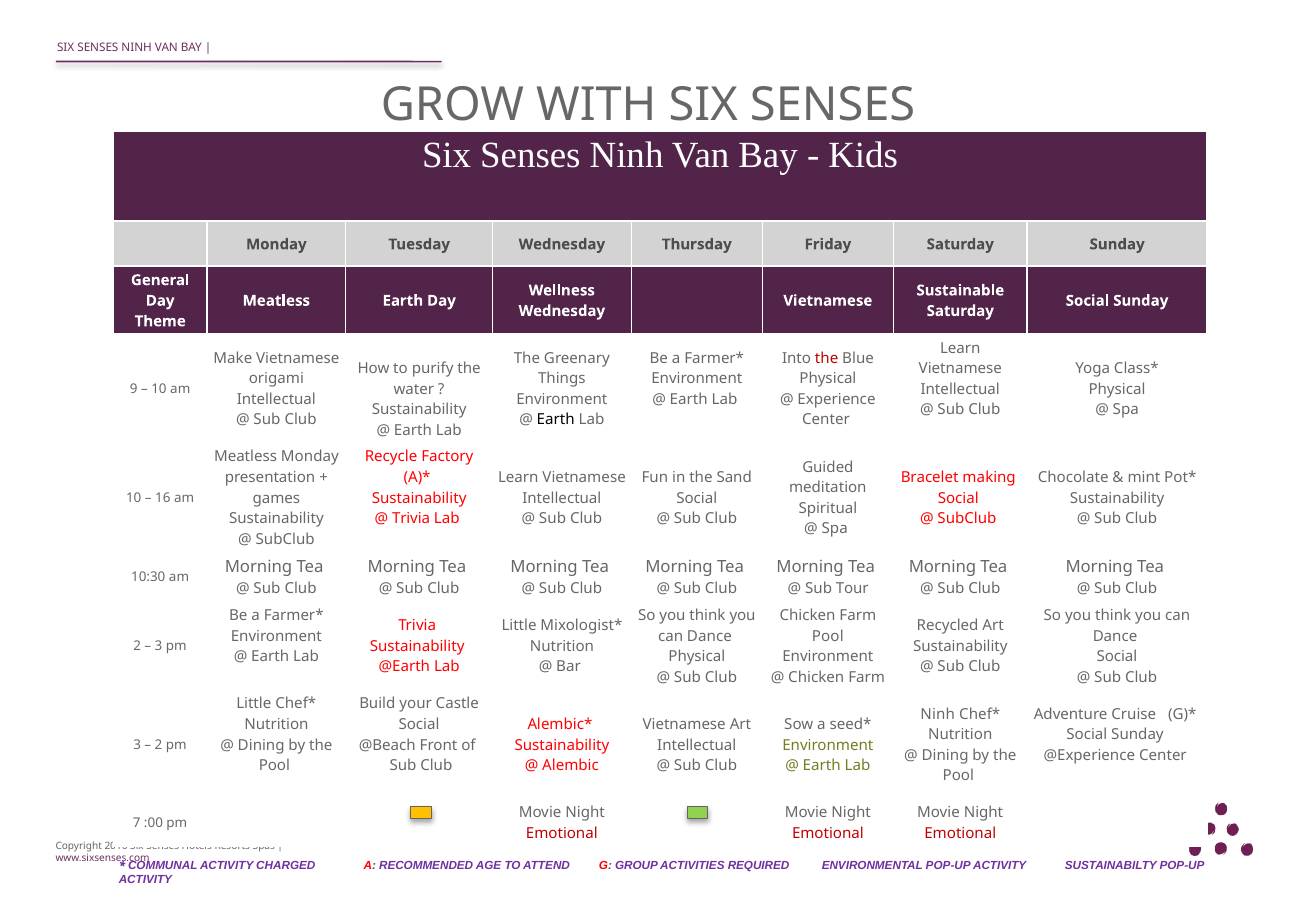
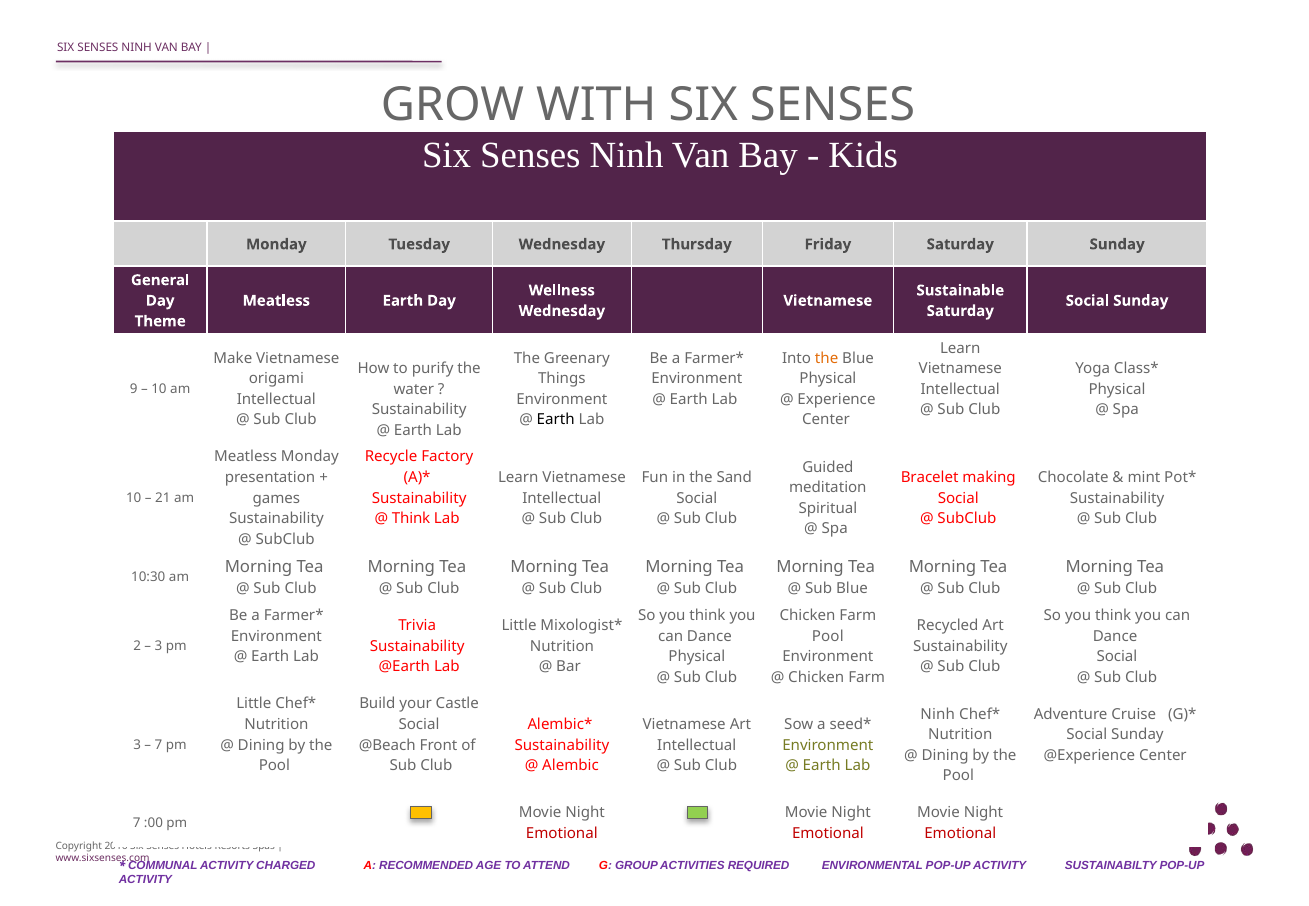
the at (827, 358) colour: red -> orange
16: 16 -> 21
Trivia at (411, 519): Trivia -> Think
Sub Tour: Tour -> Blue
2 at (159, 745): 2 -> 7
